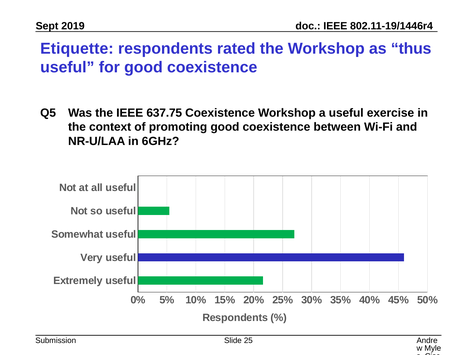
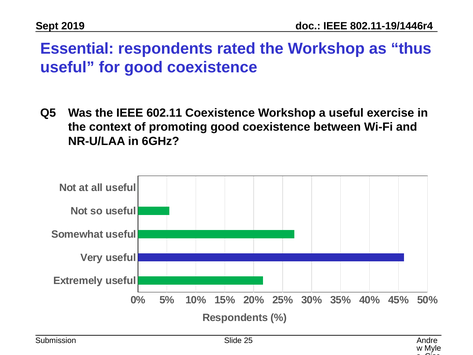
Etiquette: Etiquette -> Essential
637.75: 637.75 -> 602.11
